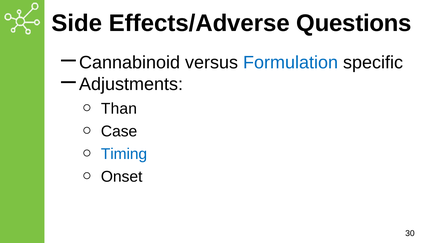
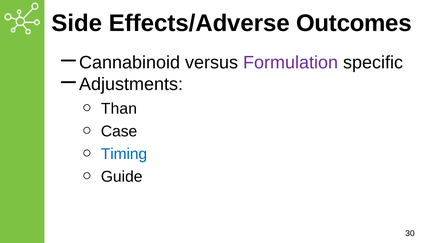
Questions: Questions -> Outcomes
Formulation colour: blue -> purple
Onset: Onset -> Guide
